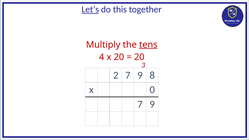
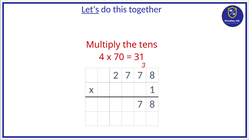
tens underline: present -> none
x 20: 20 -> 70
20 at (139, 57): 20 -> 31
2 7 9: 9 -> 7
0: 0 -> 1
9 at (152, 104): 9 -> 8
